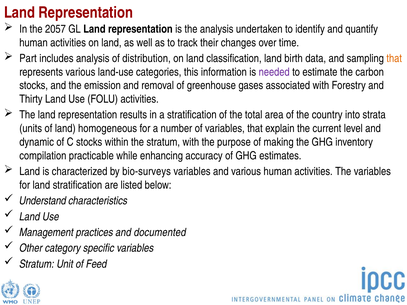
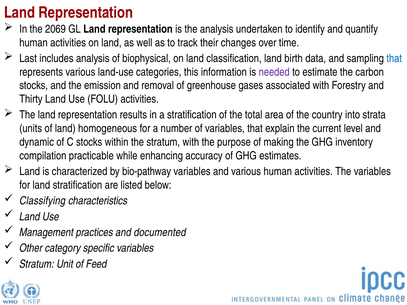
2057: 2057 -> 2069
Part: Part -> Last
distribution: distribution -> biophysical
that at (394, 58) colour: orange -> blue
bio-surveys: bio-surveys -> bio-pathway
Understand: Understand -> Classifying
